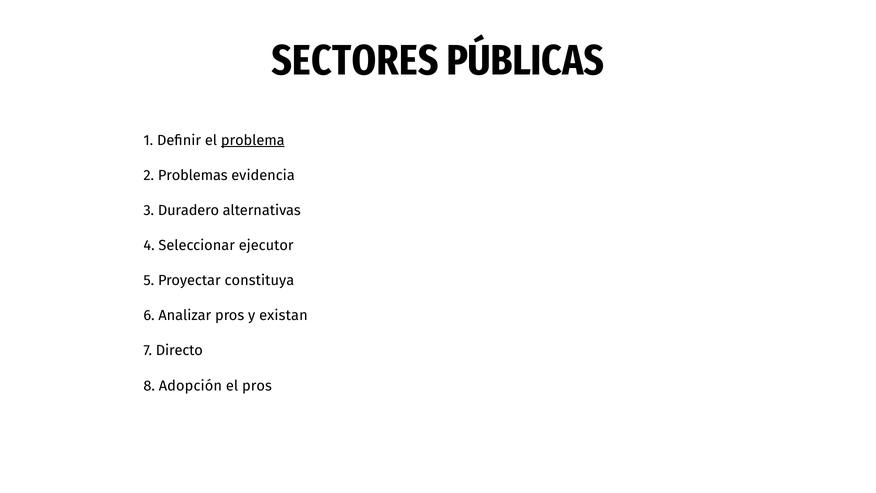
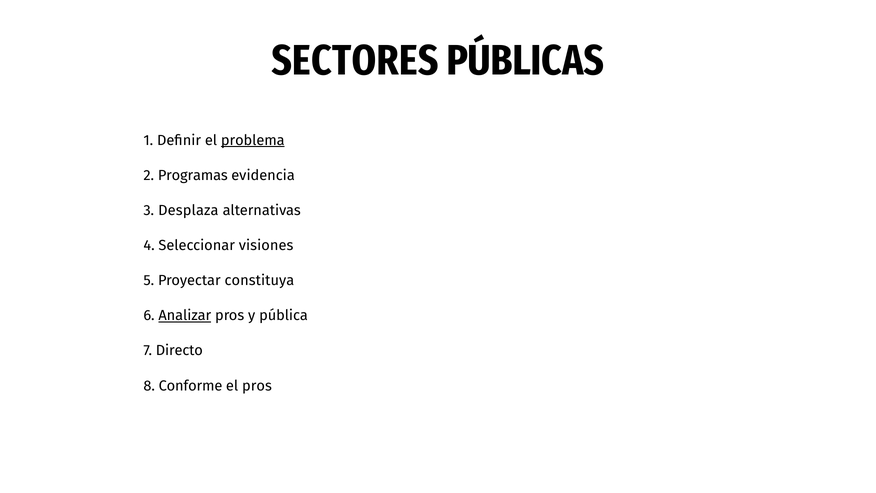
Problemas: Problemas -> Programas
Duradero: Duradero -> Desplaza
ejecutor: ejecutor -> visiones
Analizar underline: none -> present
existan: existan -> pública
Adopción: Adopción -> Conforme
